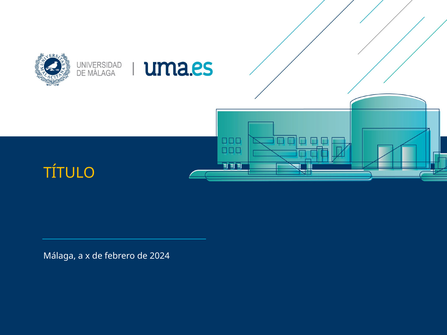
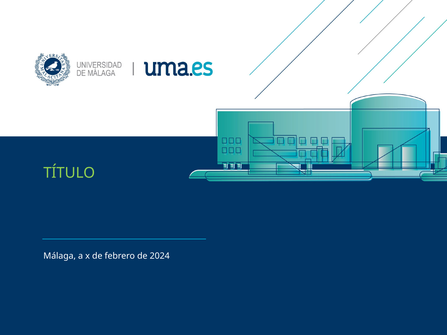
TÍTULO colour: yellow -> light green
